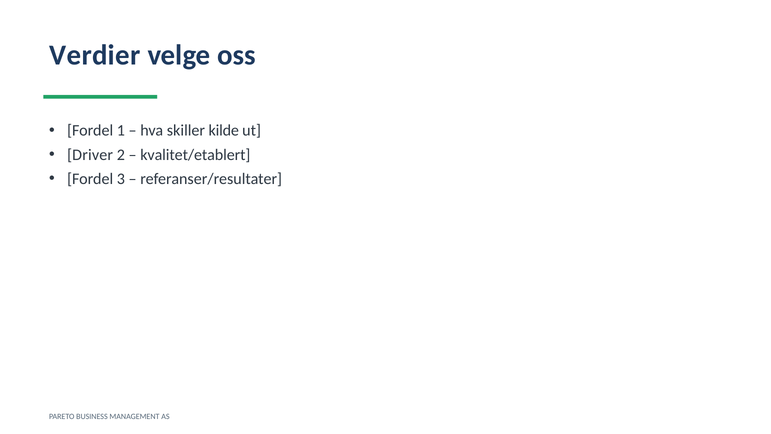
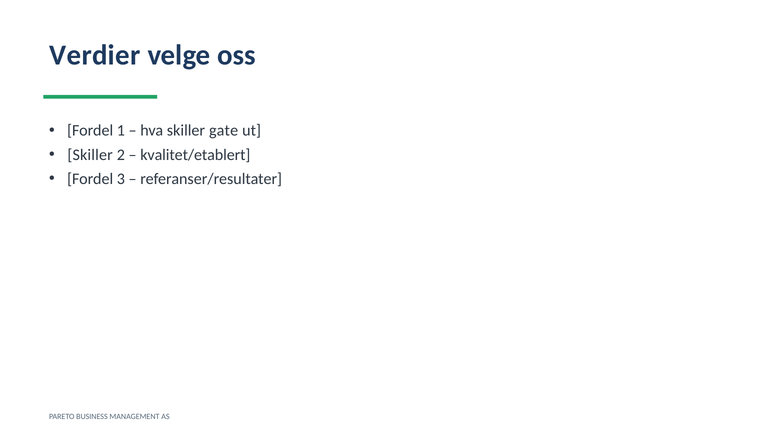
kilde: kilde -> gate
Driver at (90, 155): Driver -> Skiller
